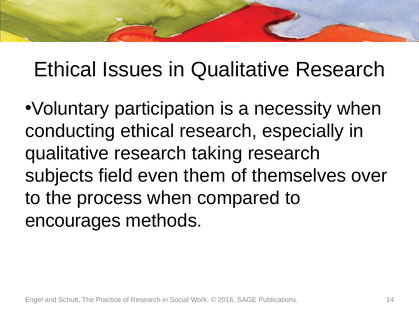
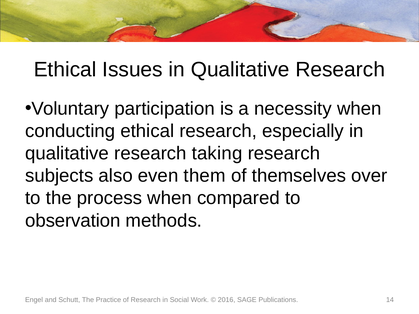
field: field -> also
encourages: encourages -> observation
